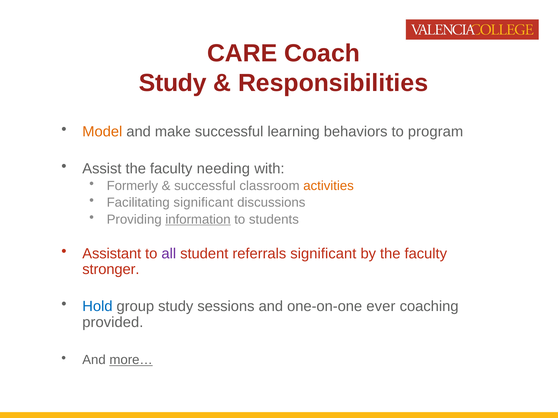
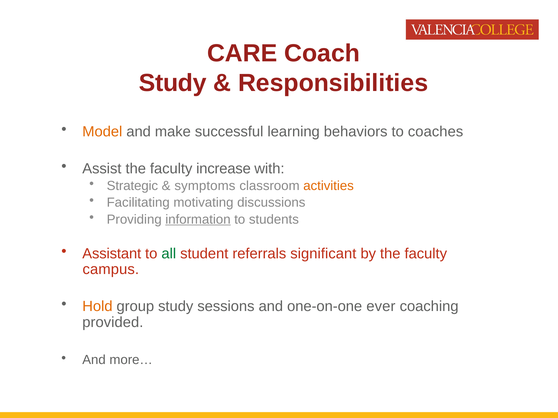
program: program -> coaches
needing: needing -> increase
Formerly: Formerly -> Strategic
successful at (205, 186): successful -> symptoms
Facilitating significant: significant -> motivating
all colour: purple -> green
stronger: stronger -> campus
Hold colour: blue -> orange
more… underline: present -> none
